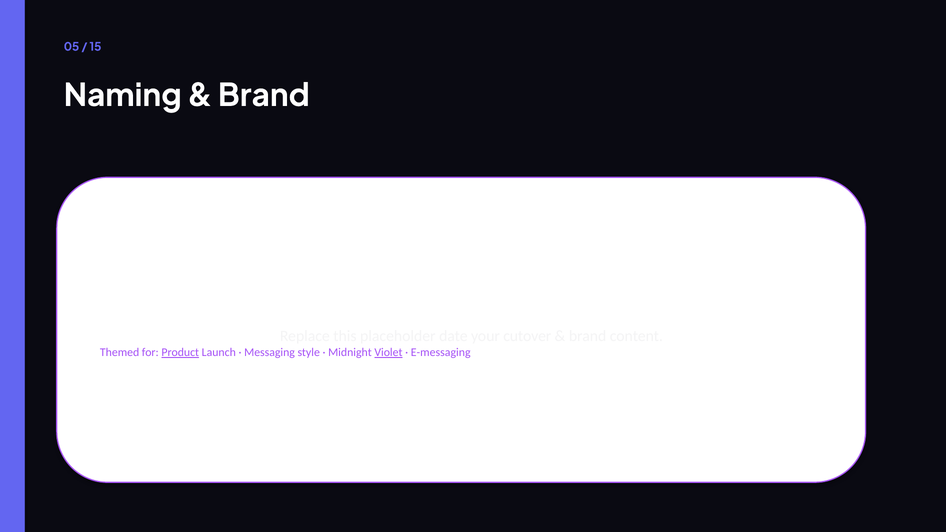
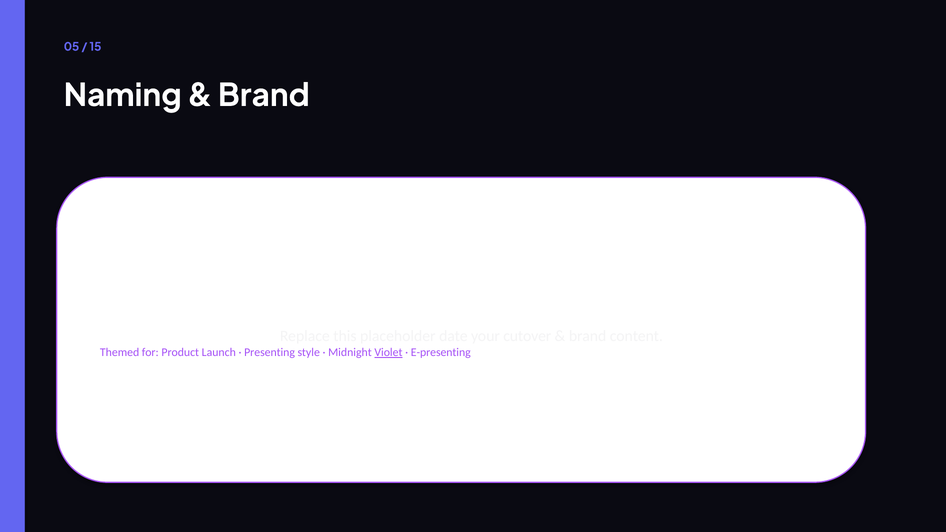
Product underline: present -> none
Messaging: Messaging -> Presenting
E-messaging: E-messaging -> E-presenting
